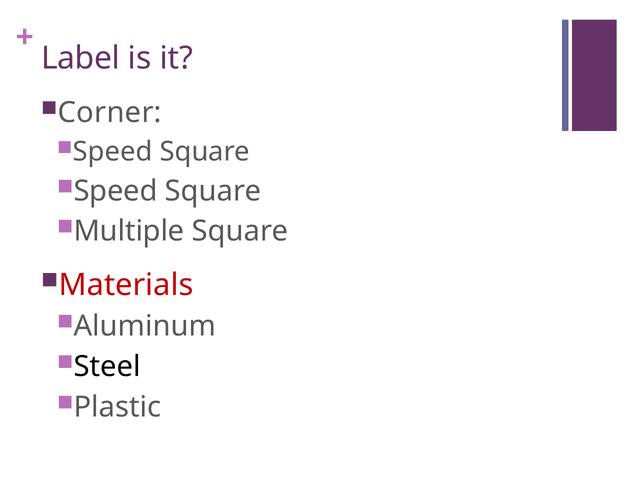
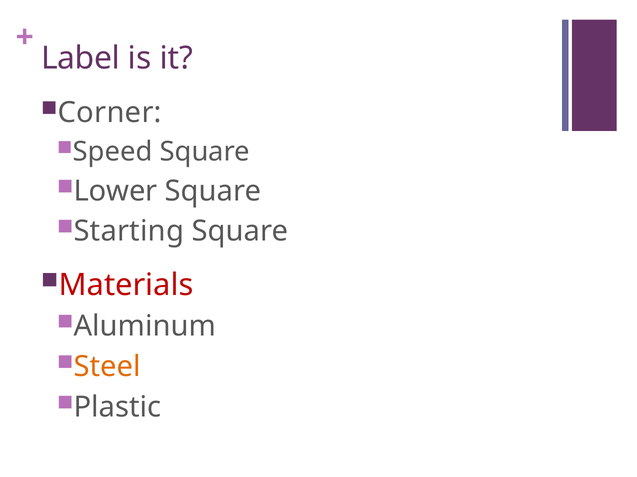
Speed at (116, 191): Speed -> Lower
Multiple: Multiple -> Starting
Steel colour: black -> orange
